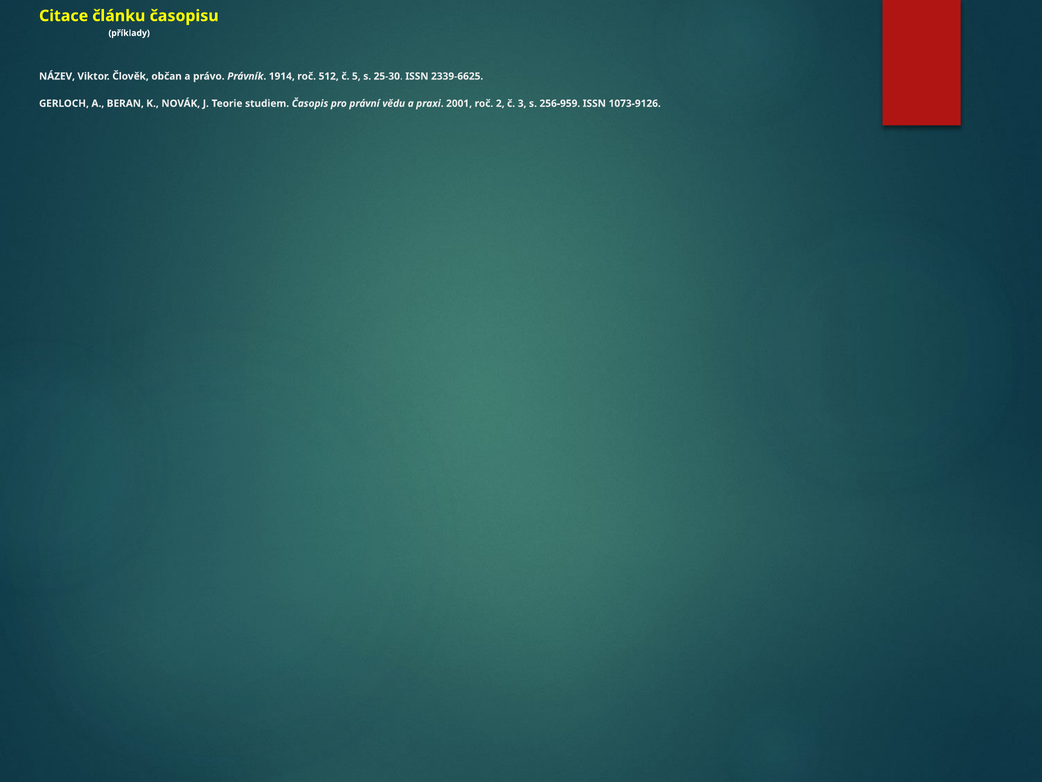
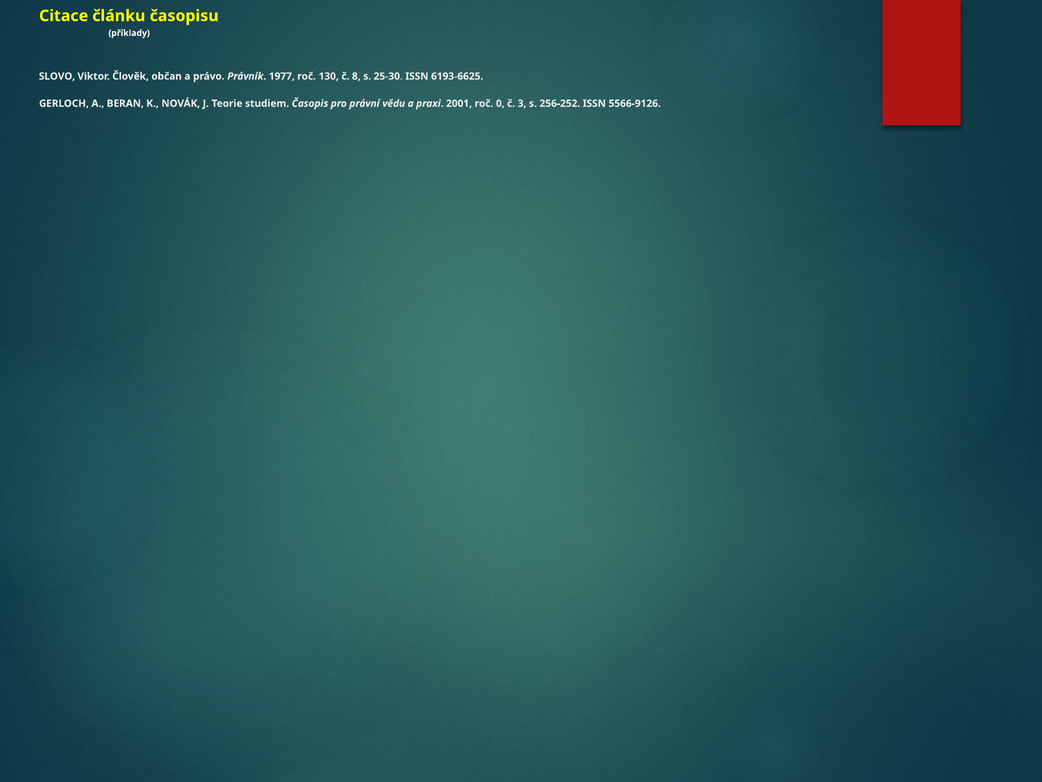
NÁZEV: NÁZEV -> SLOVO
1914: 1914 -> 1977
512: 512 -> 130
5: 5 -> 8
2339-6625: 2339-6625 -> 6193-6625
2: 2 -> 0
256-959: 256-959 -> 256-252
1073-9126: 1073-9126 -> 5566-9126
